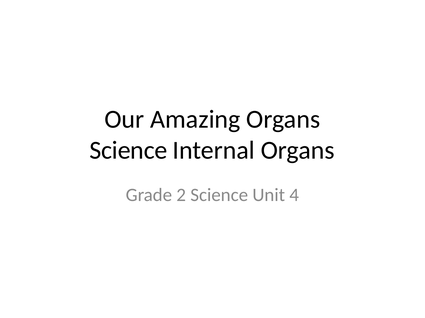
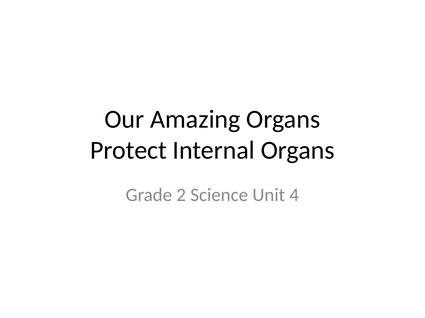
Science at (128, 151): Science -> Protect
